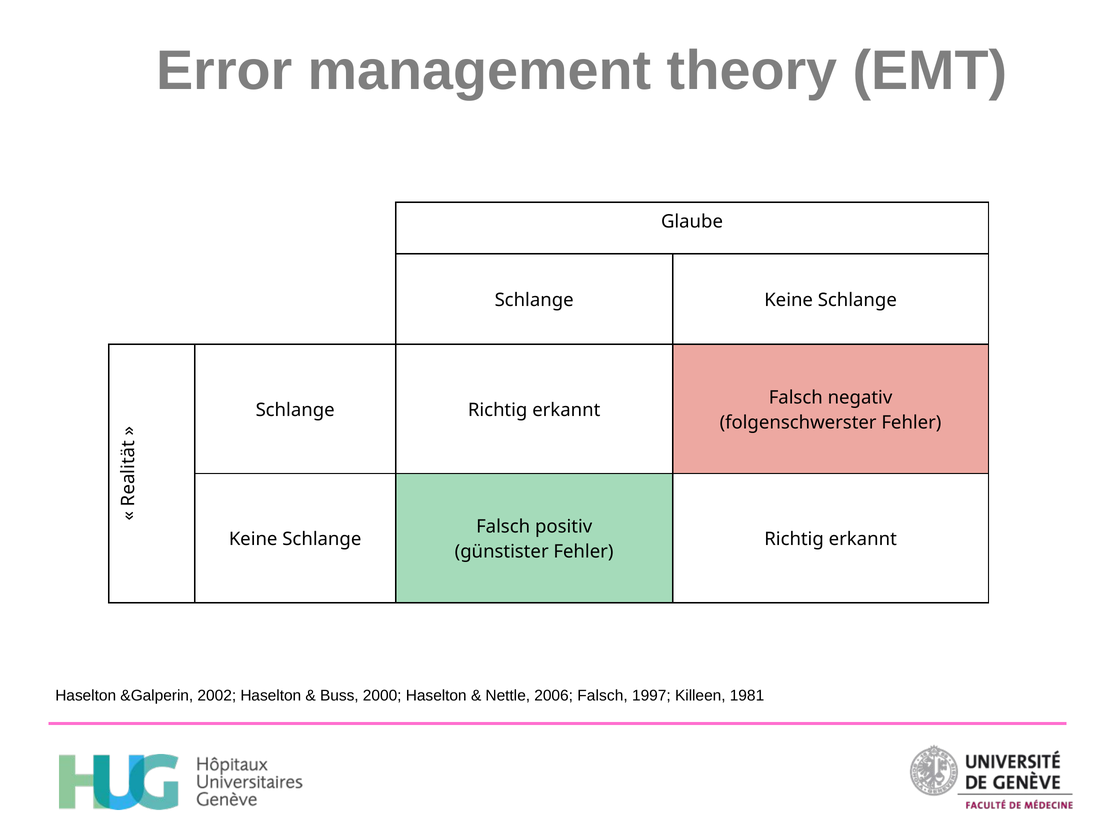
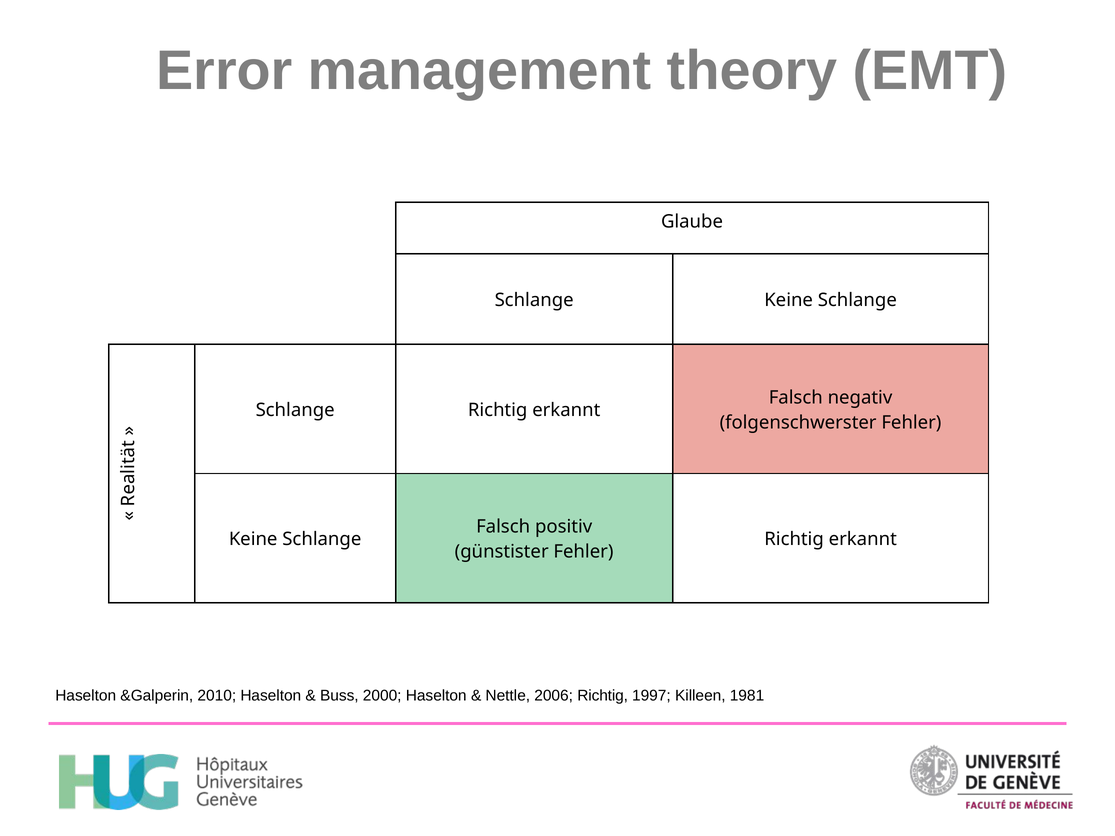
2002: 2002 -> 2010
2006 Falsch: Falsch -> Richtig
